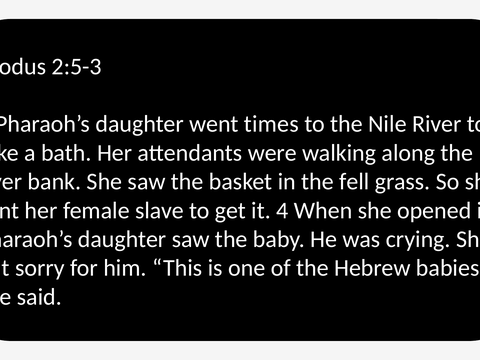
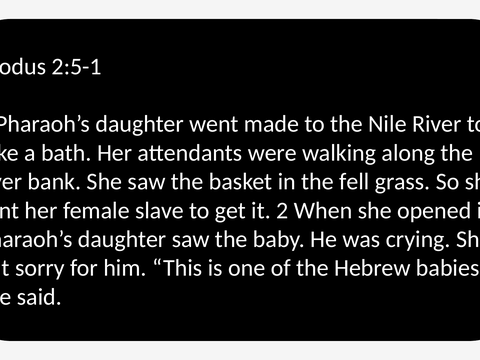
2:5-3: 2:5-3 -> 2:5-1
times: times -> made
4: 4 -> 2
